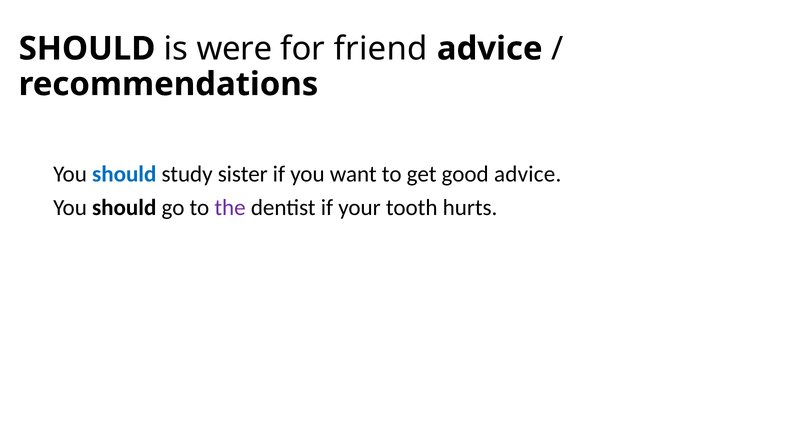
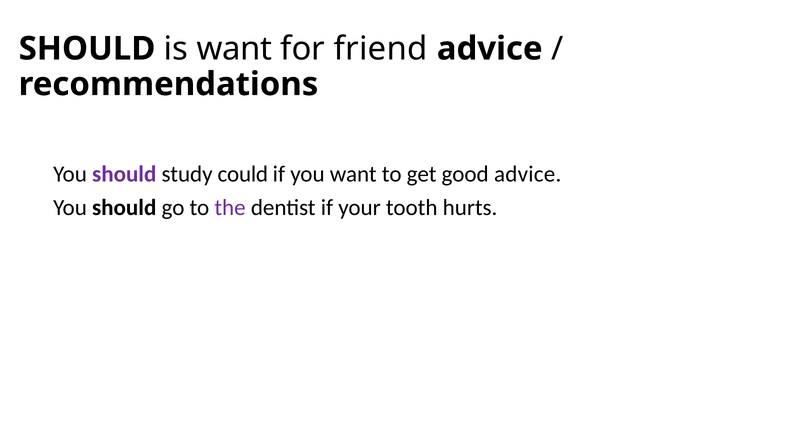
is were: were -> want
should at (124, 174) colour: blue -> purple
sister: sister -> could
